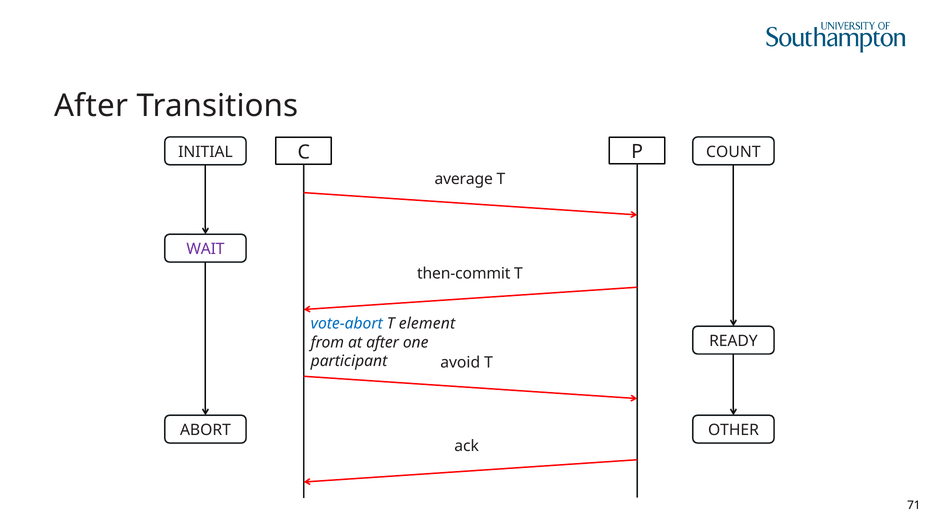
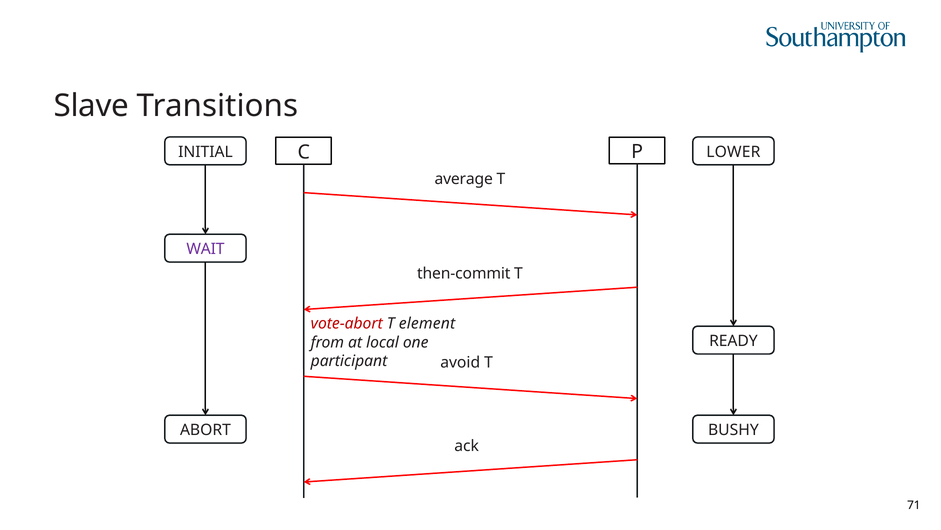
After at (91, 106): After -> Slave
COUNT: COUNT -> LOWER
vote-abort colour: blue -> red
at after: after -> local
OTHER: OTHER -> BUSHY
